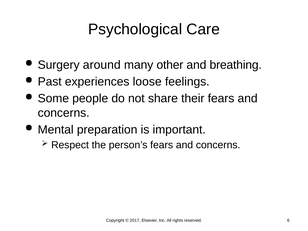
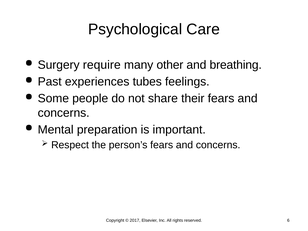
around: around -> require
loose: loose -> tubes
